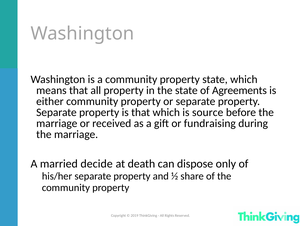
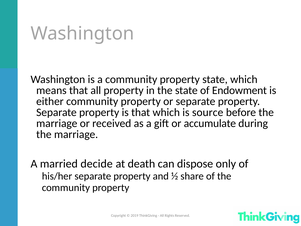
Agreements: Agreements -> Endowment
fundraising: fundraising -> accumulate
